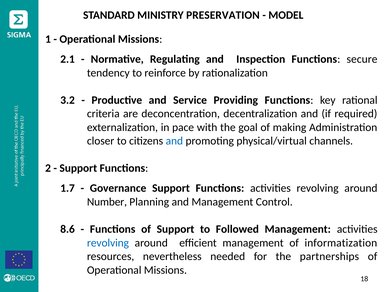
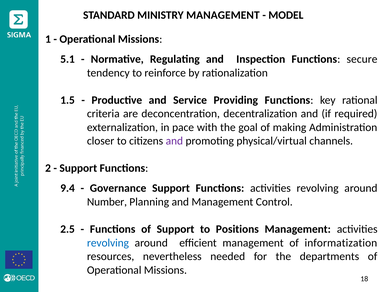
MINISTRY PRESERVATION: PRESERVATION -> MANAGEMENT
2.1: 2.1 -> 5.1
3.2: 3.2 -> 1.5
and at (174, 141) colour: blue -> purple
1.7: 1.7 -> 9.4
8.6: 8.6 -> 2.5
Followed: Followed -> Positions
partnerships: partnerships -> departments
